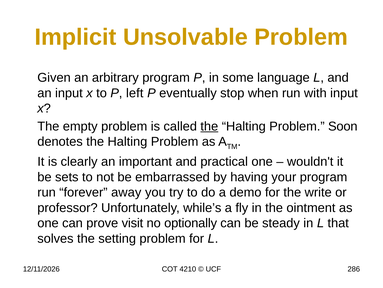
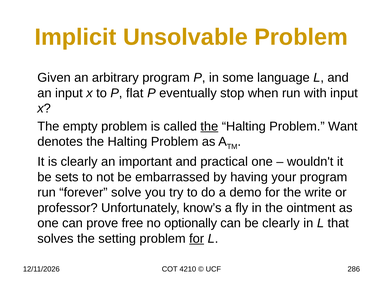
left: left -> flat
Soon: Soon -> Want
away: away -> solve
while’s: while’s -> know’s
visit: visit -> free
be steady: steady -> clearly
for at (197, 238) underline: none -> present
